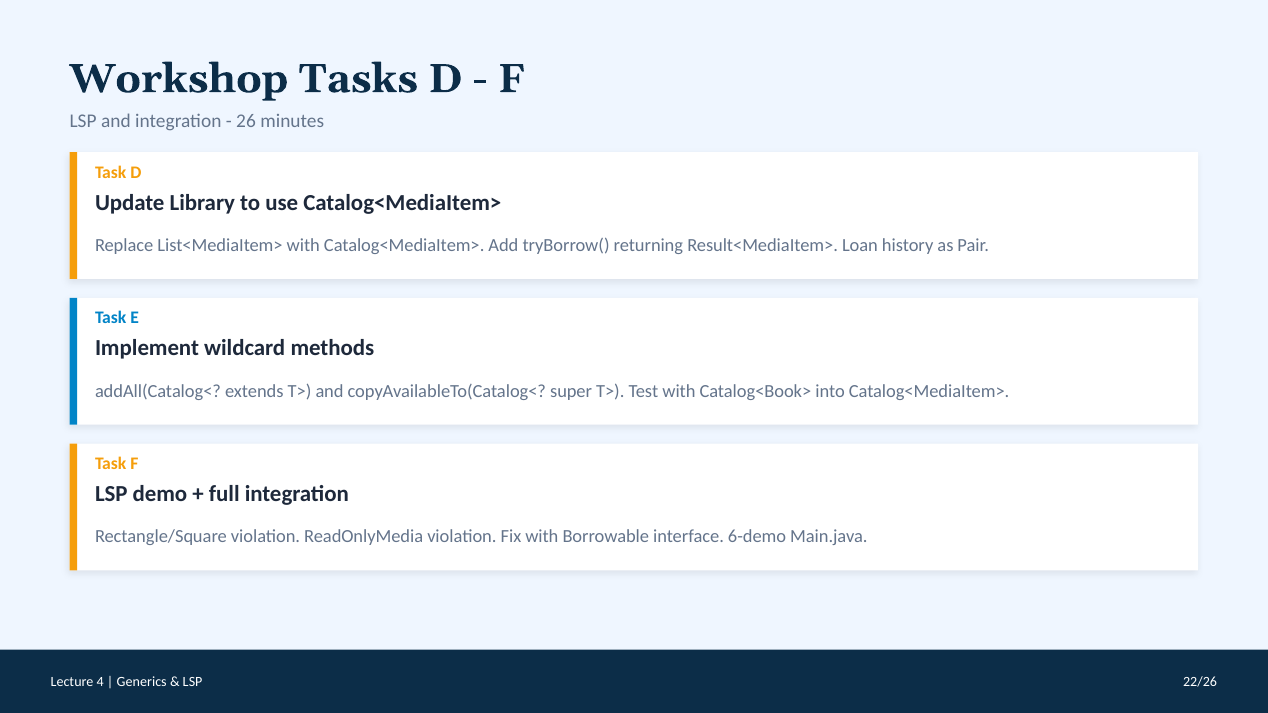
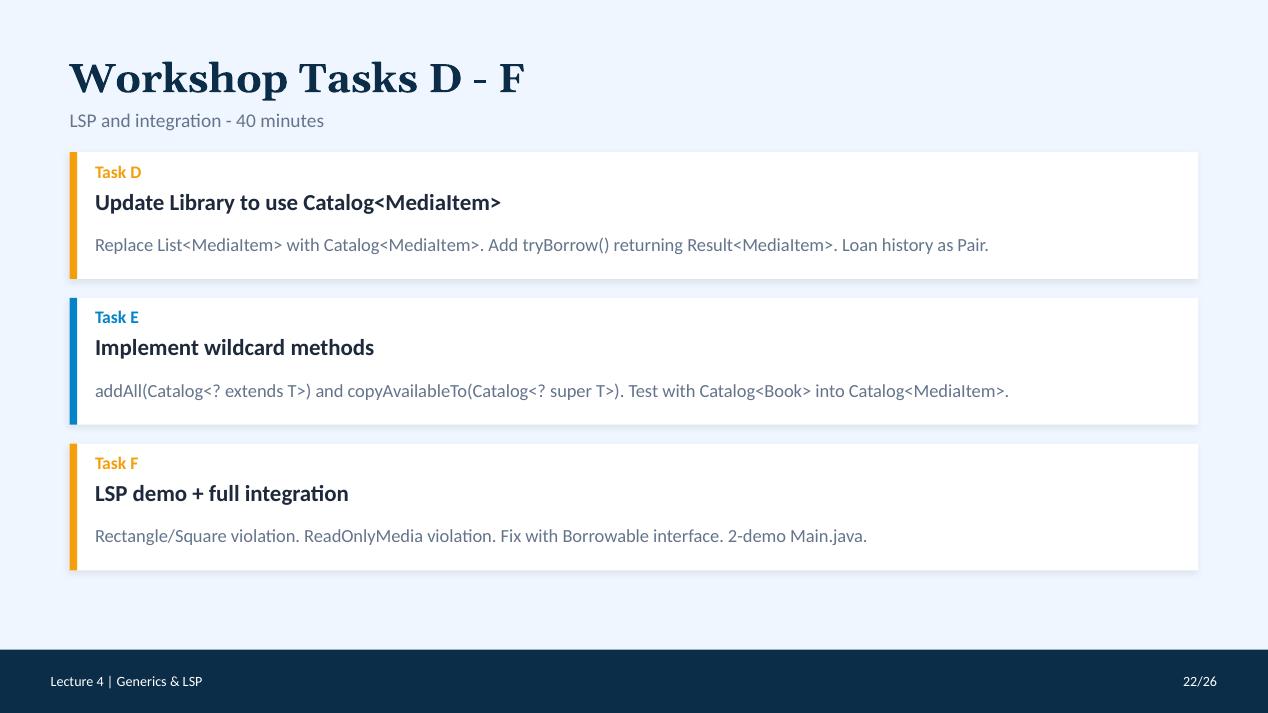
26: 26 -> 40
6-demo: 6-demo -> 2-demo
